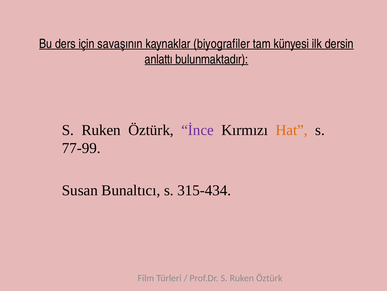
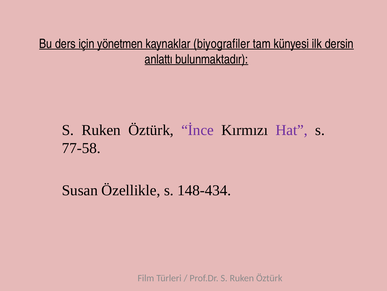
savaşının: savaşının -> yönetmen
Hat colour: orange -> purple
77-99: 77-99 -> 77-58
Bunaltıcı: Bunaltıcı -> Özellikle
315-434: 315-434 -> 148-434
